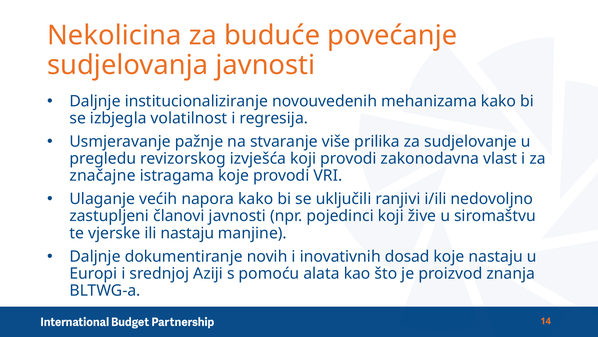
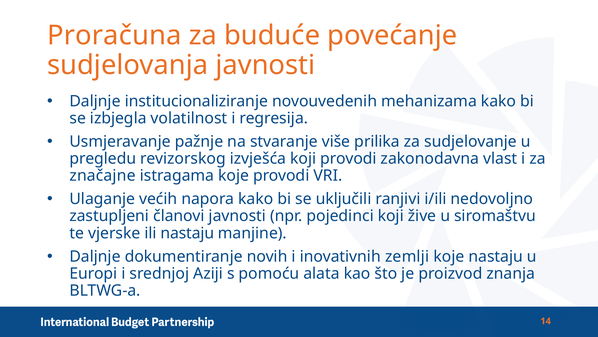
Nekolicina: Nekolicina -> Proračuna
dosad: dosad -> zemlji
